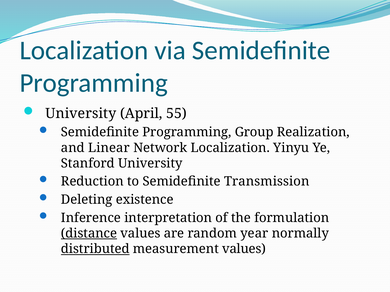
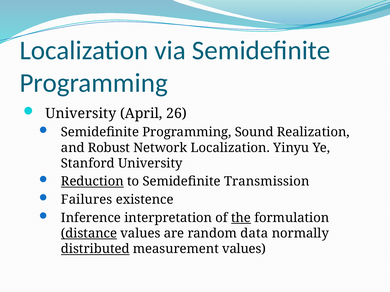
55: 55 -> 26
Group: Group -> Sound
Linear: Linear -> Robust
Reduction underline: none -> present
Deleting: Deleting -> Failures
the underline: none -> present
year: year -> data
